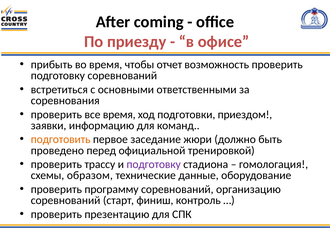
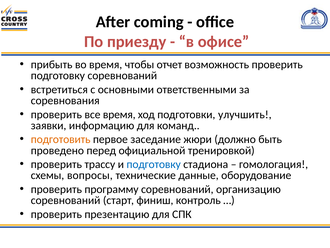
приездом: приездом -> улучшить
подготовку at (154, 164) colour: purple -> blue
образом: образом -> вопросы
